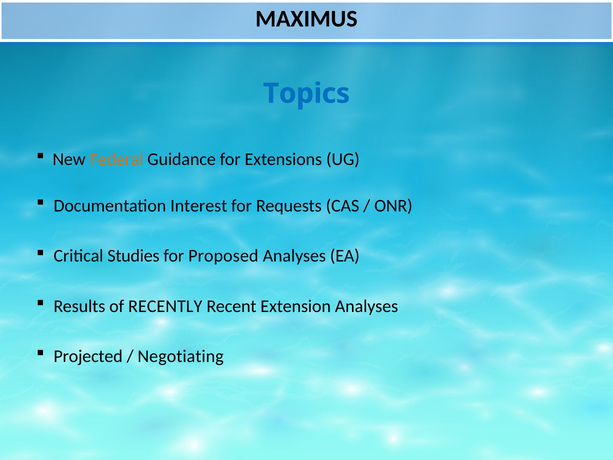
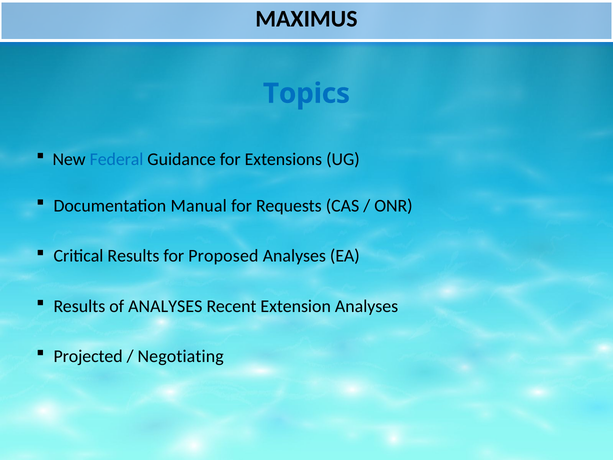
Federal colour: orange -> blue
Interest: Interest -> Manual
Critical Studies: Studies -> Results
of RECENTLY: RECENTLY -> ANALYSES
